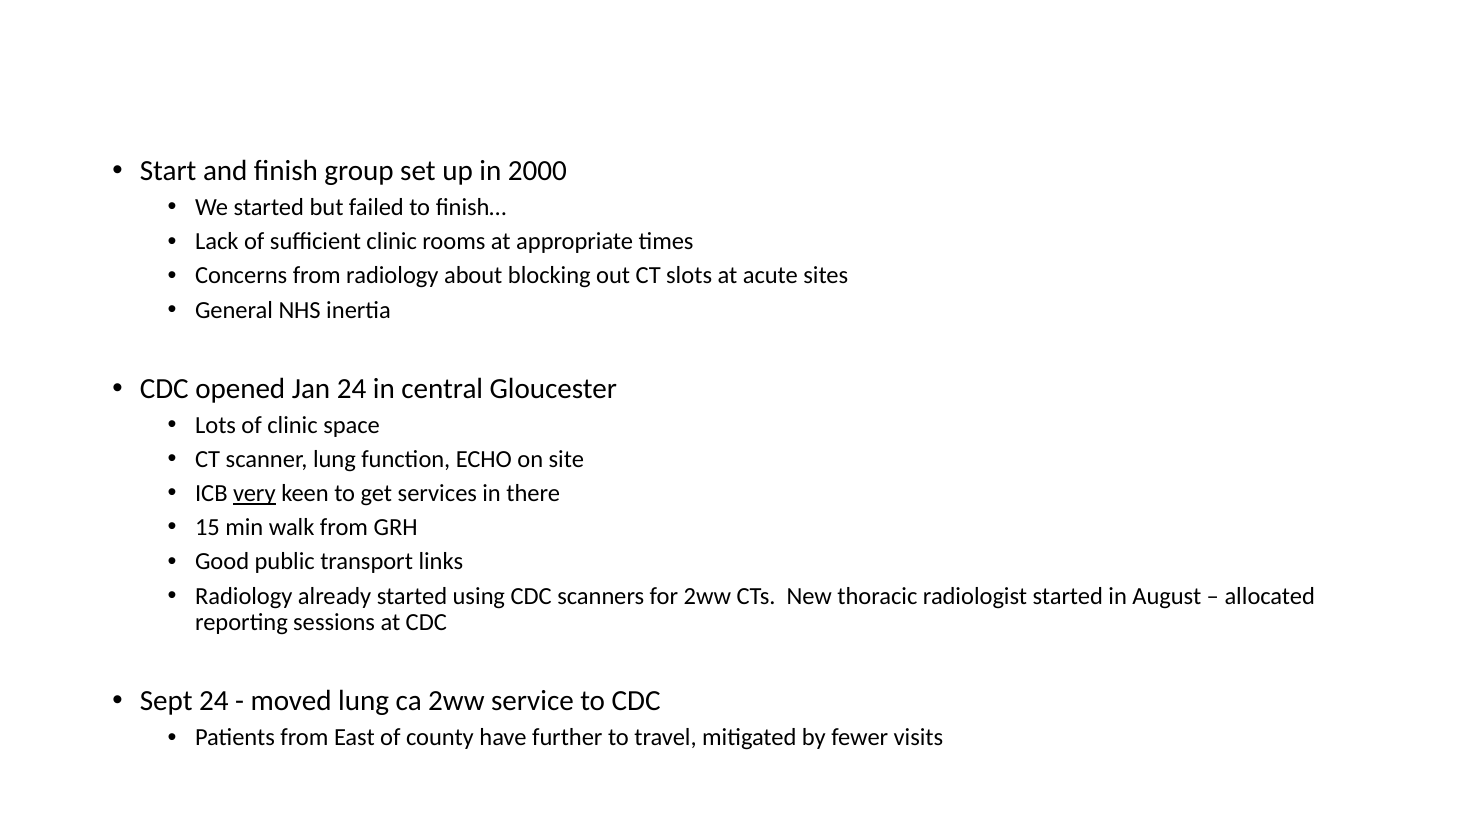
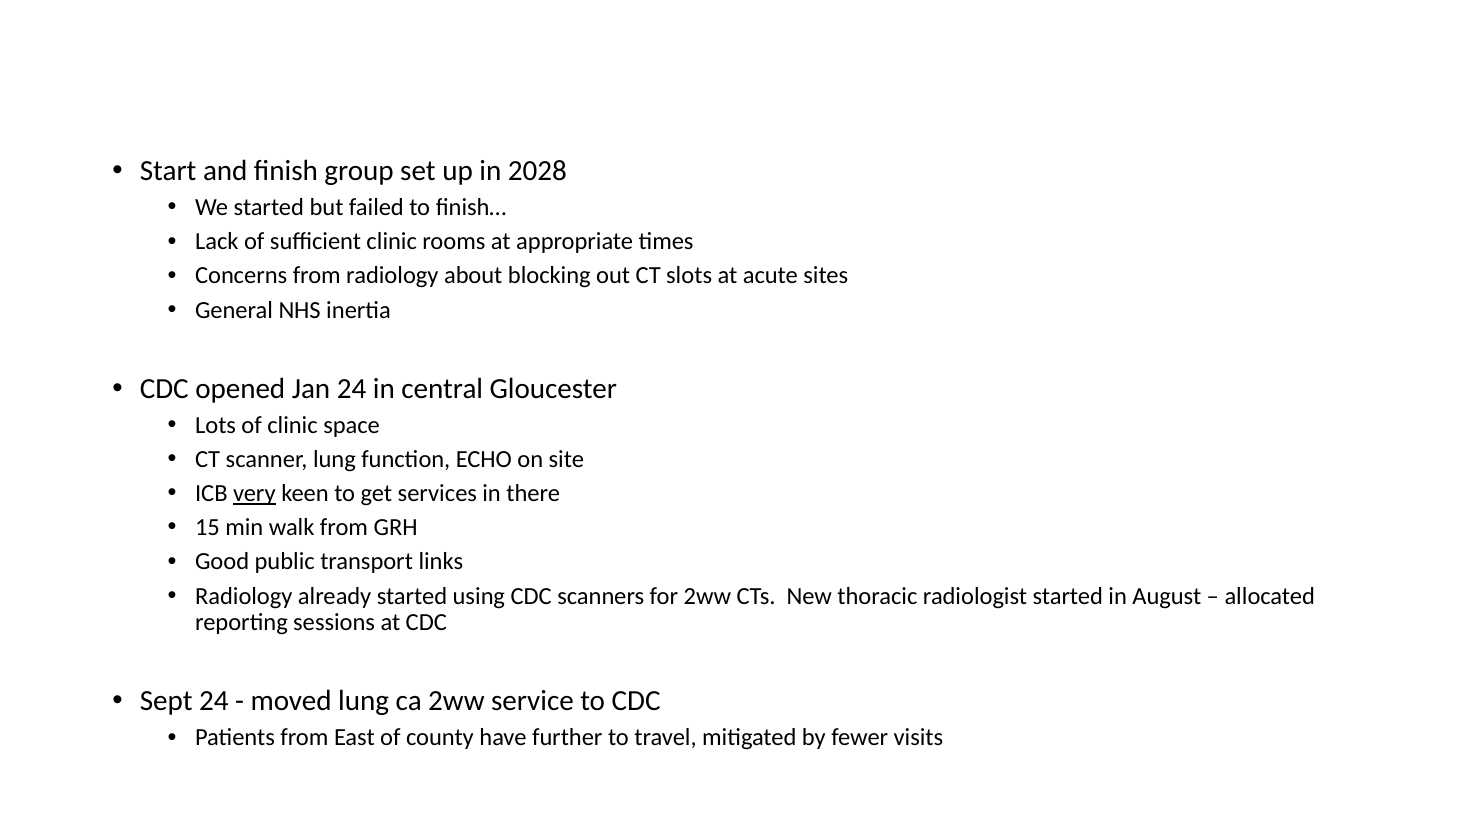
2000: 2000 -> 2028
